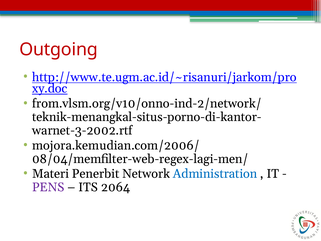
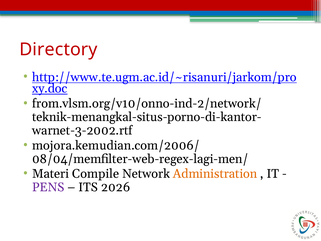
Outgoing: Outgoing -> Directory
Penerbit: Penerbit -> Compile
Administration colour: blue -> orange
2064: 2064 -> 2026
